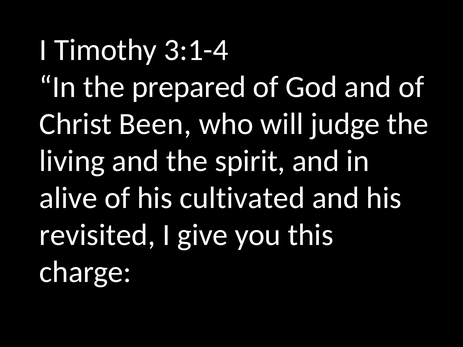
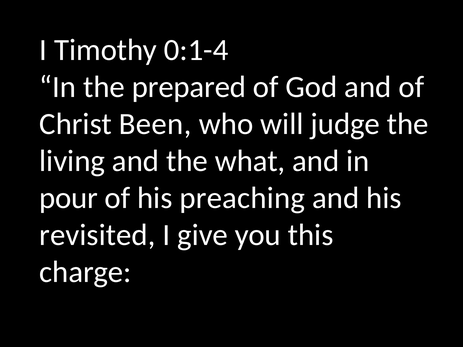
3:1-4: 3:1-4 -> 0:1-4
spirit: spirit -> what
alive: alive -> pour
cultivated: cultivated -> preaching
